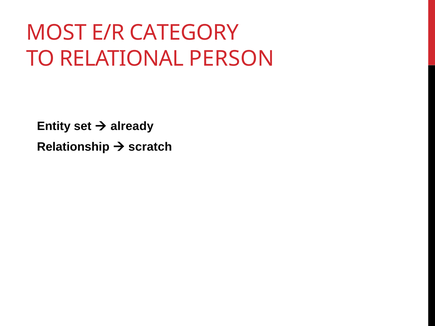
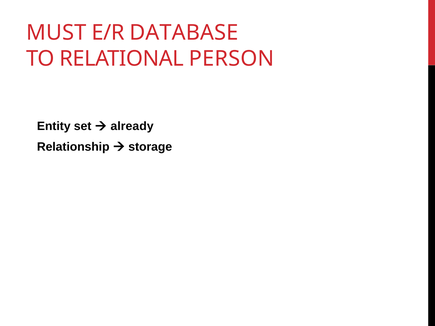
MOST: MOST -> MUST
CATEGORY: CATEGORY -> DATABASE
scratch: scratch -> storage
